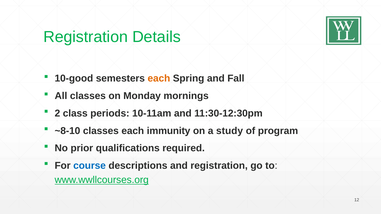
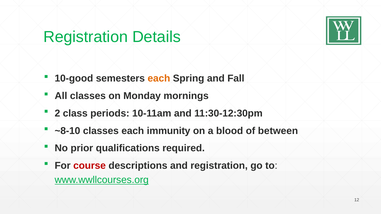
study: study -> blood
program: program -> between
course colour: blue -> red
